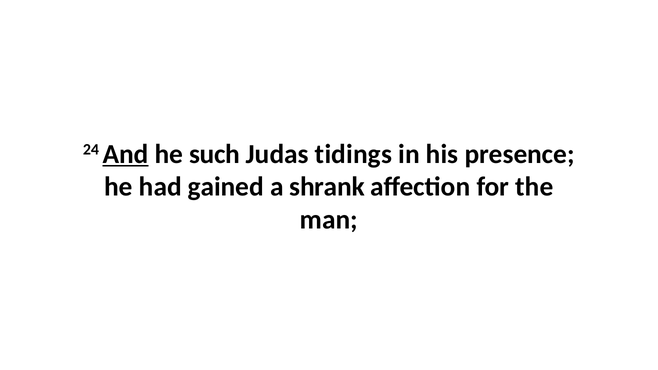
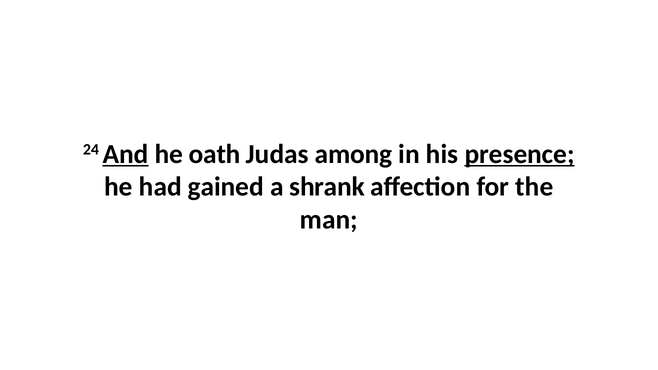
such: such -> oath
tidings: tidings -> among
presence underline: none -> present
